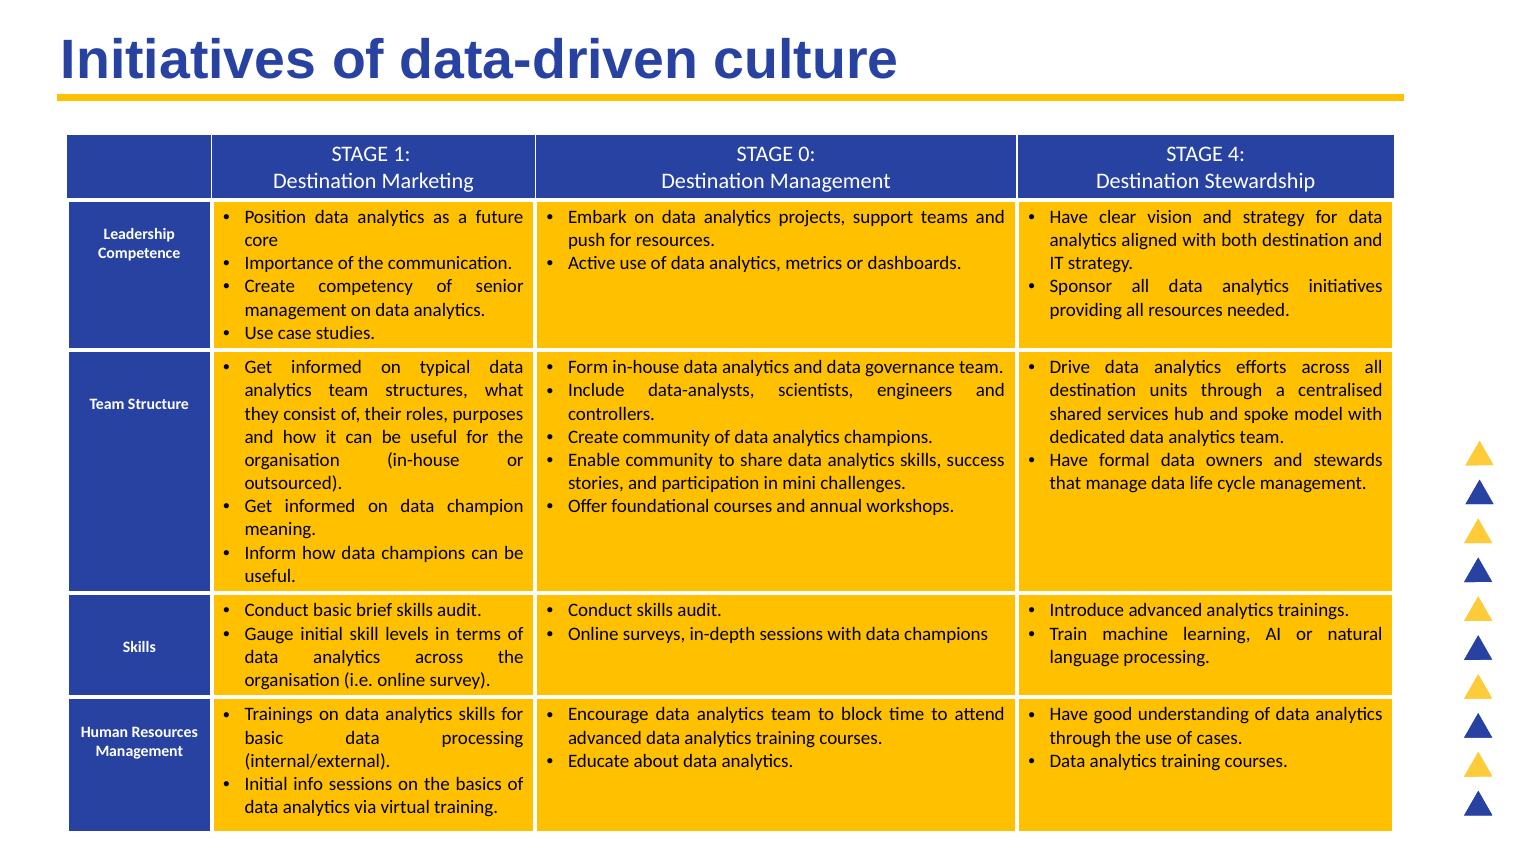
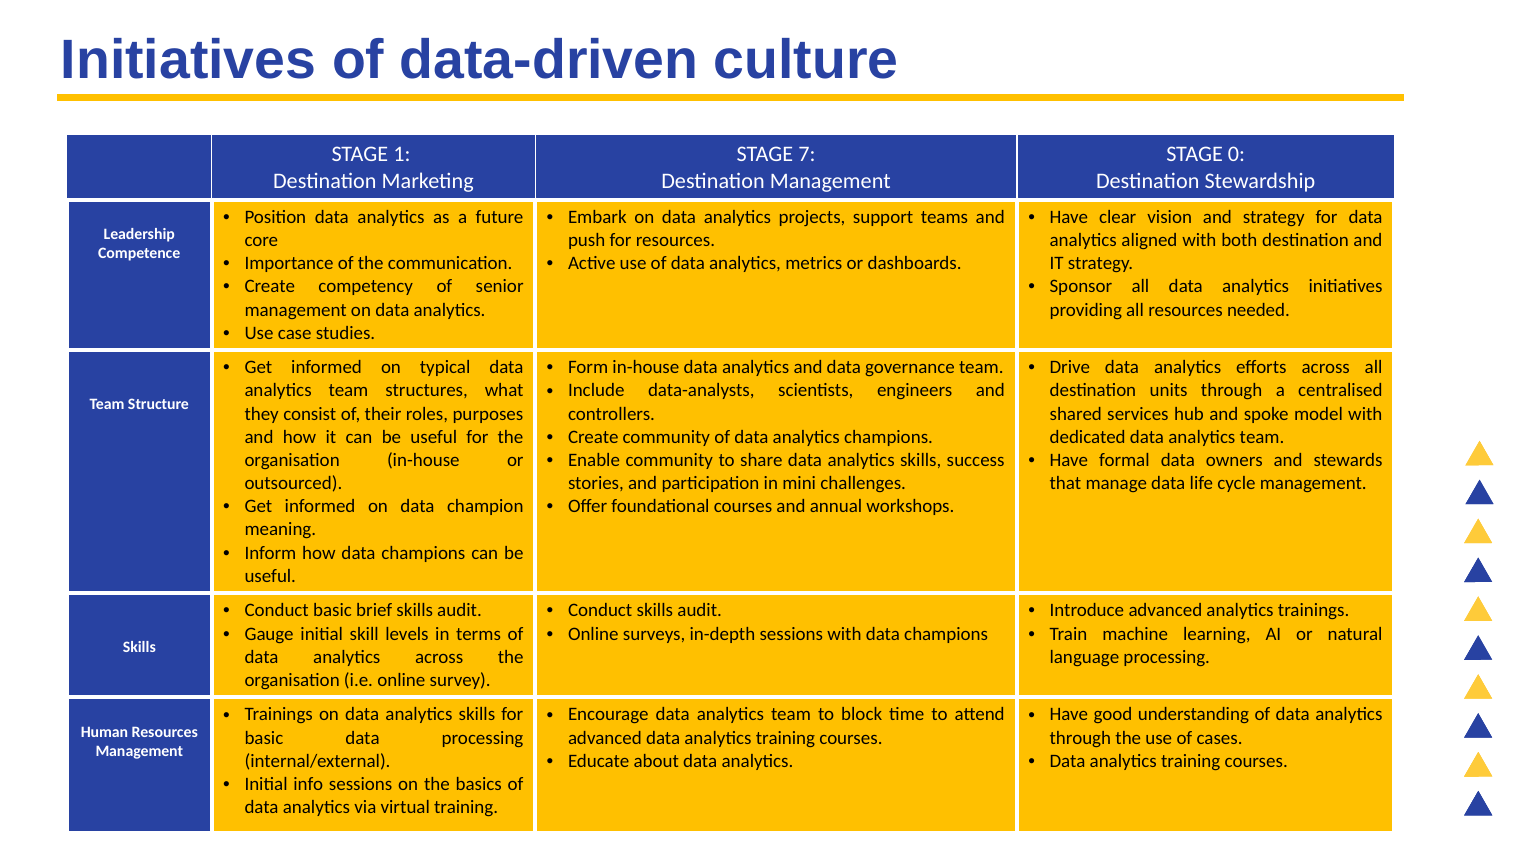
0: 0 -> 7
4: 4 -> 0
